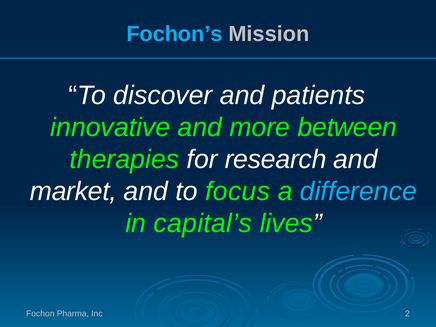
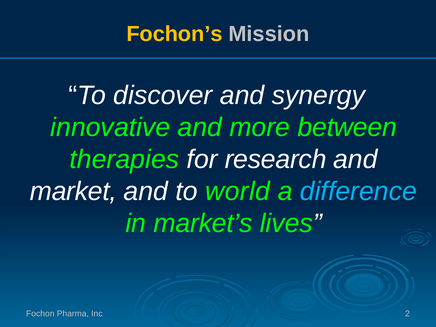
Fochon’s colour: light blue -> yellow
patients: patients -> synergy
focus: focus -> world
capital’s: capital’s -> market’s
